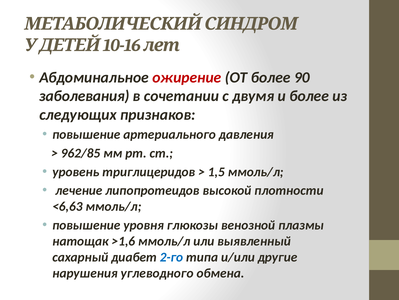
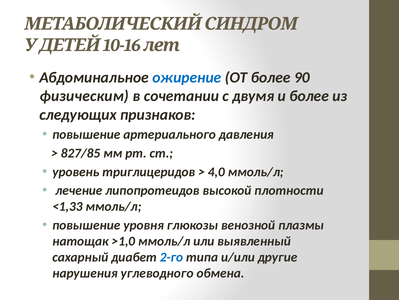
ожирение colour: red -> blue
заболевания: заболевания -> физическим
962/85: 962/85 -> 827/85
1,5: 1,5 -> 4,0
<6,63: <6,63 -> <1,33
>1,6: >1,6 -> >1,0
